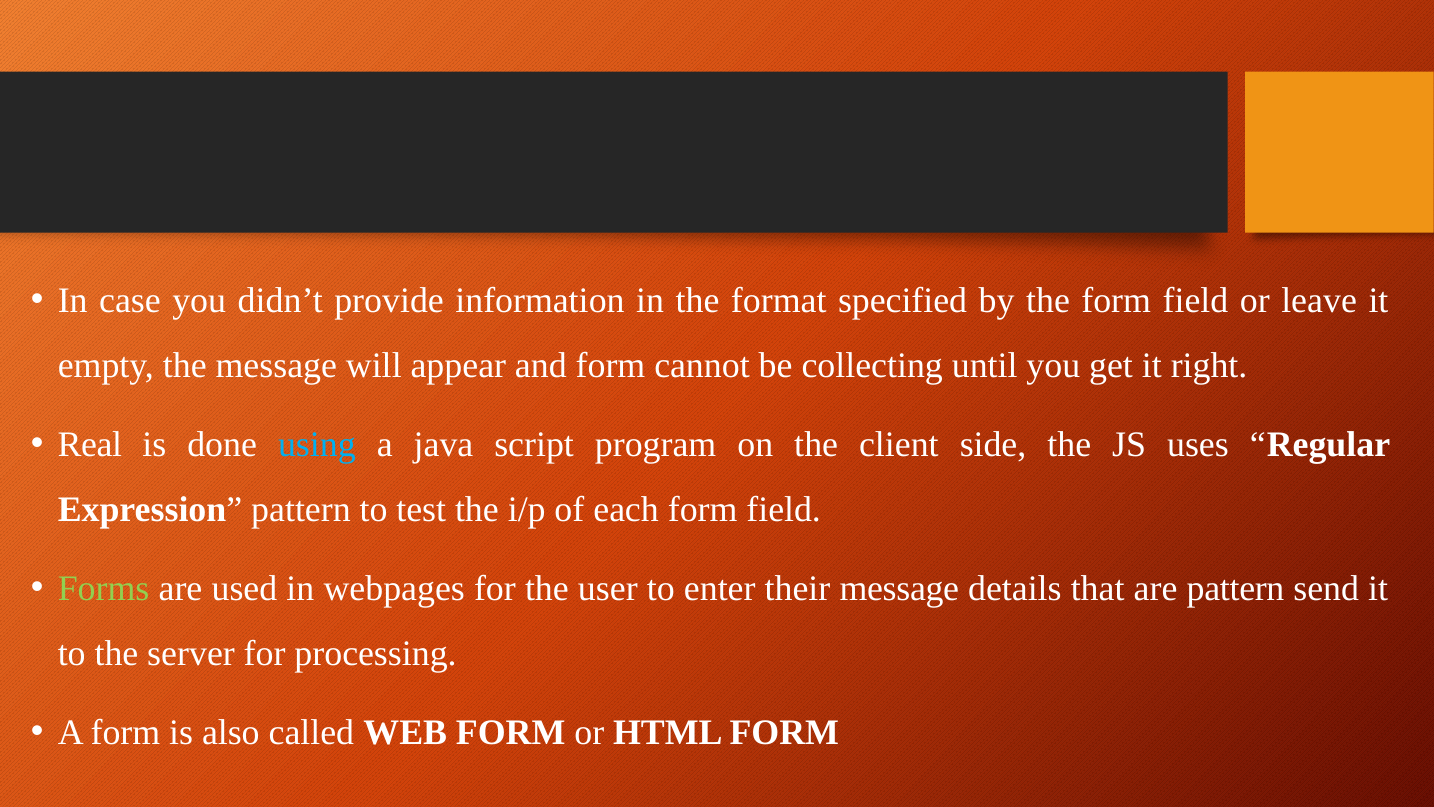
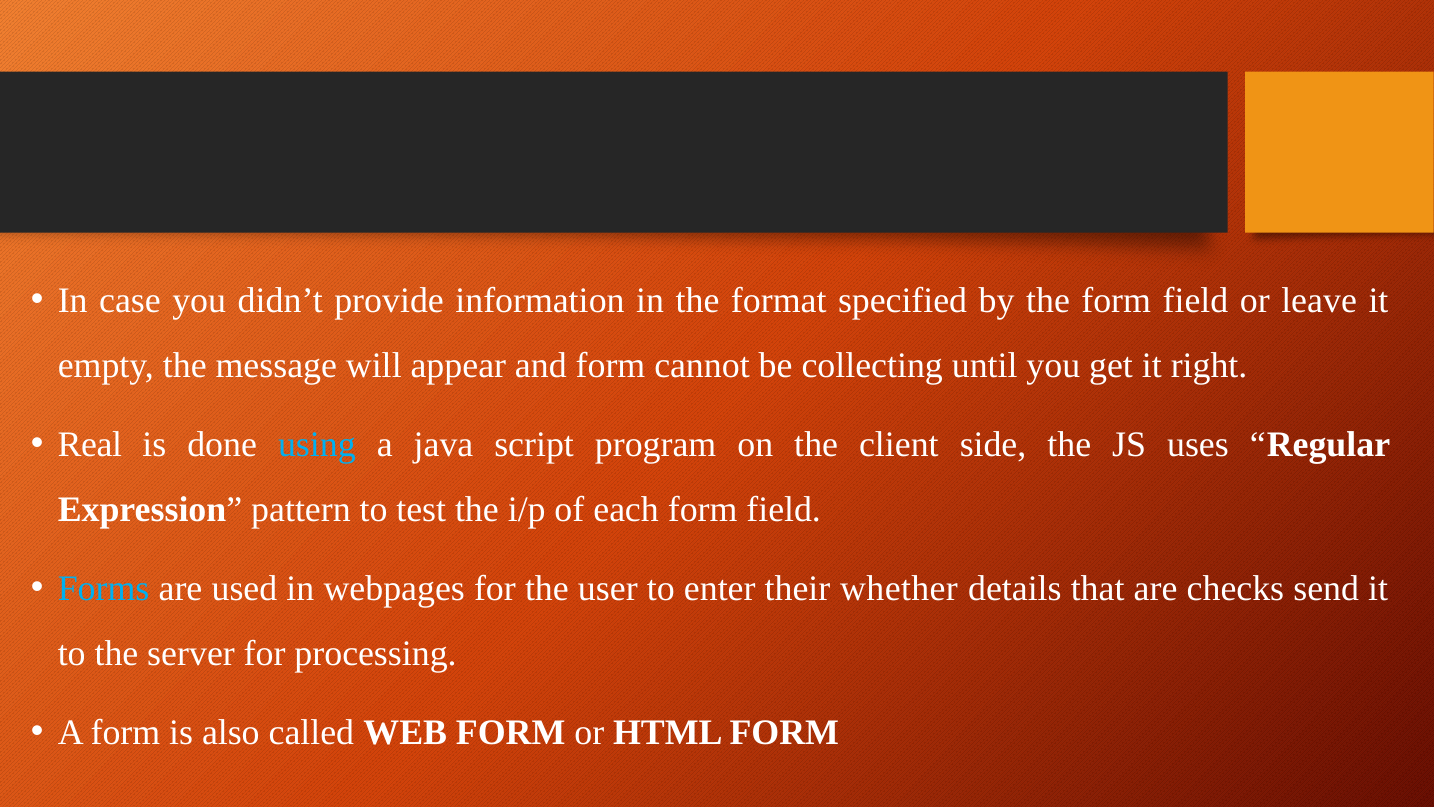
Forms colour: light green -> light blue
their message: message -> whether
are pattern: pattern -> checks
